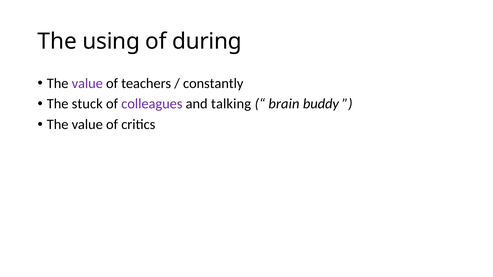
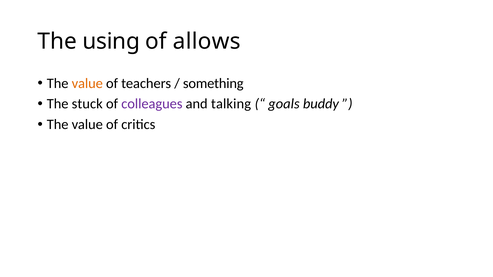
during: during -> allows
value at (87, 83) colour: purple -> orange
constantly: constantly -> something
brain: brain -> goals
